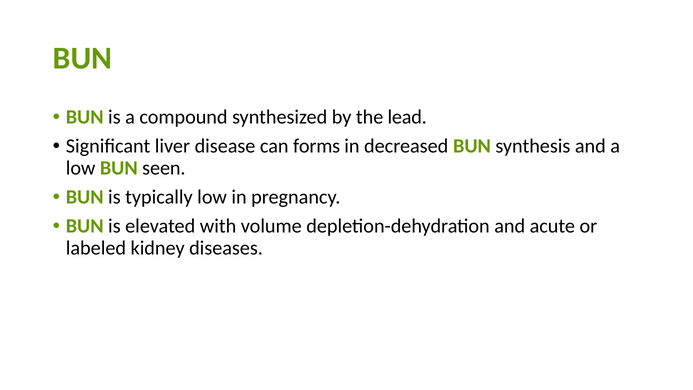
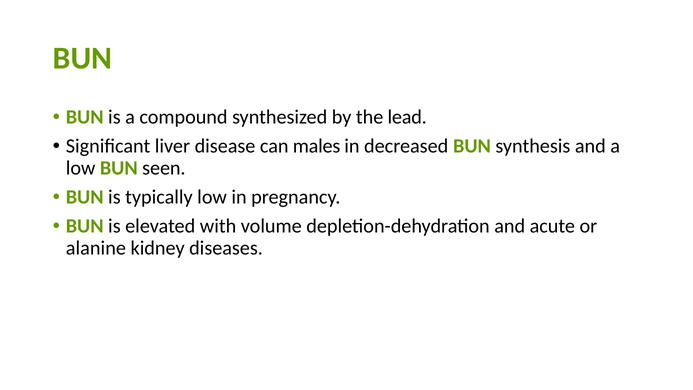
forms: forms -> males
labeled: labeled -> alanine
